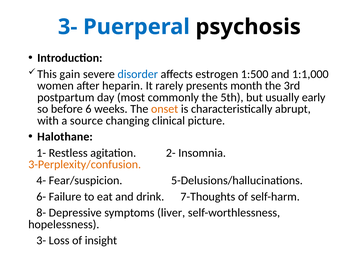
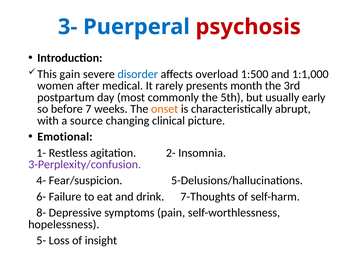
psychosis colour: black -> red
estrogen: estrogen -> overload
heparin: heparin -> medical
6: 6 -> 7
Halothane: Halothane -> Emotional
3-Perplexity/confusion colour: orange -> purple
liver: liver -> pain
3- at (41, 241): 3- -> 5-
